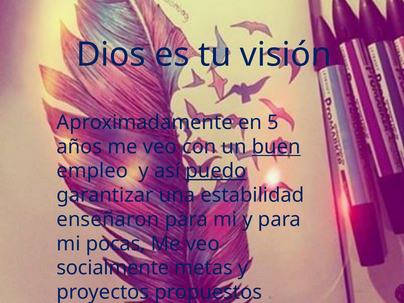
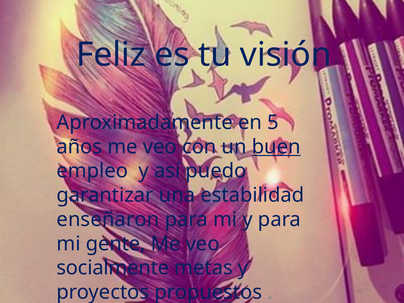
Dios: Dios -> Feliz
puedo underline: present -> none
pocas: pocas -> gente
